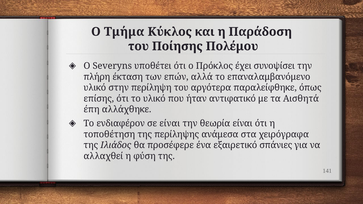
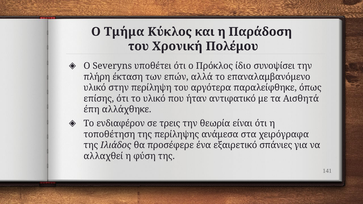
Ποίησης: Ποίησης -> Χρονική
έχει: έχει -> ίδιο
σε είναι: είναι -> τρεις
